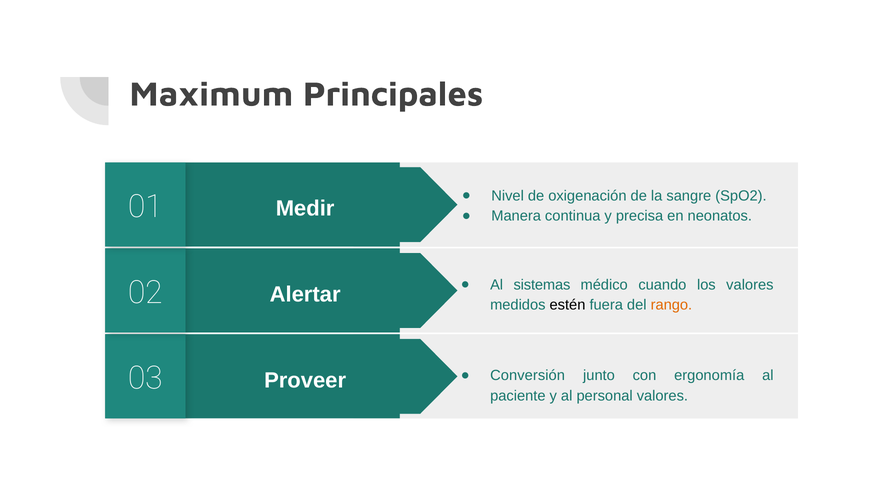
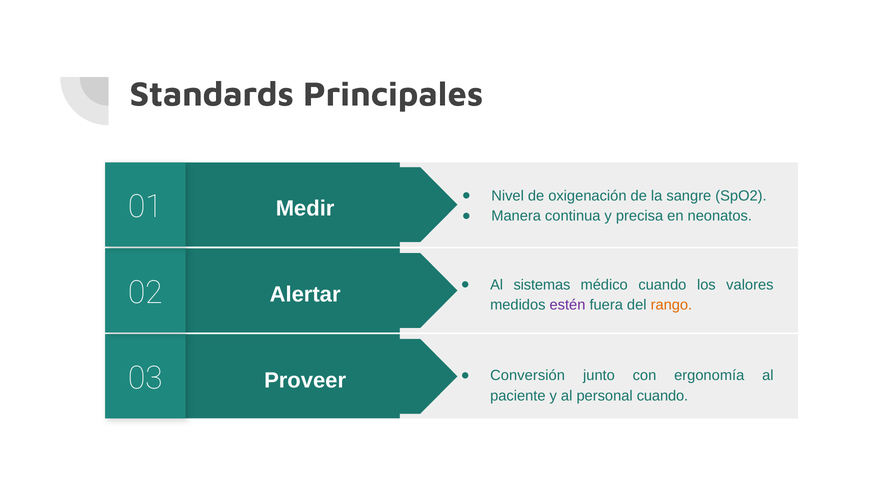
Maximum: Maximum -> Standards
estén colour: black -> purple
personal valores: valores -> cuando
